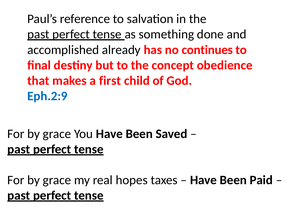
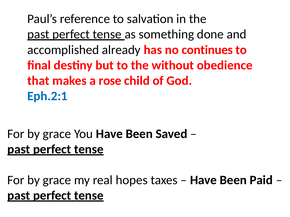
concept: concept -> without
first: first -> rose
Eph.2:9: Eph.2:9 -> Eph.2:1
